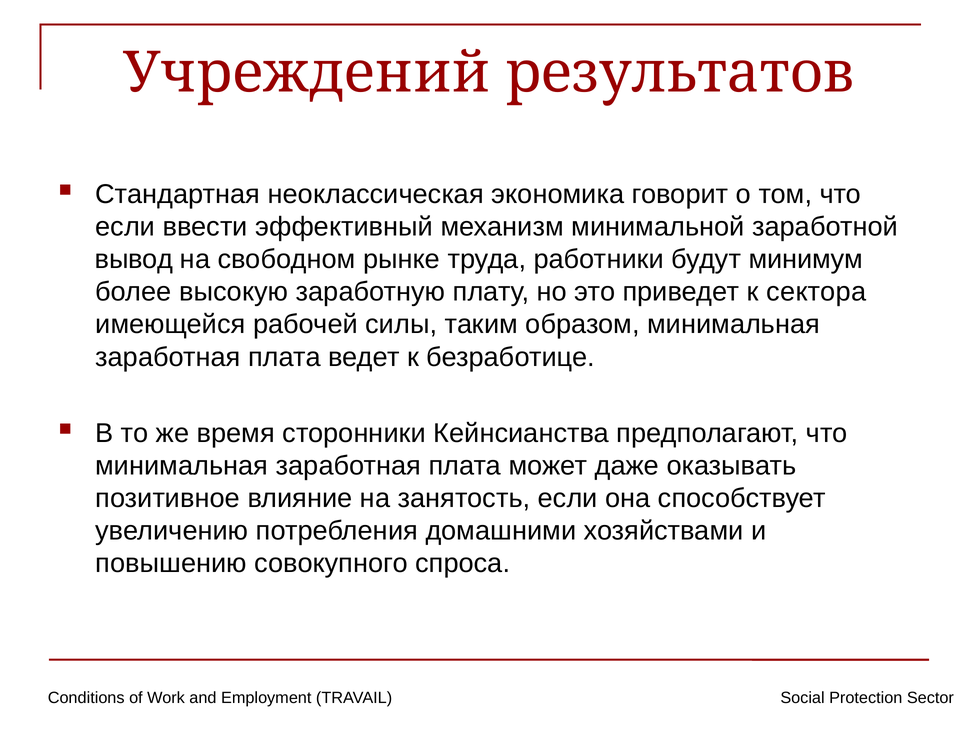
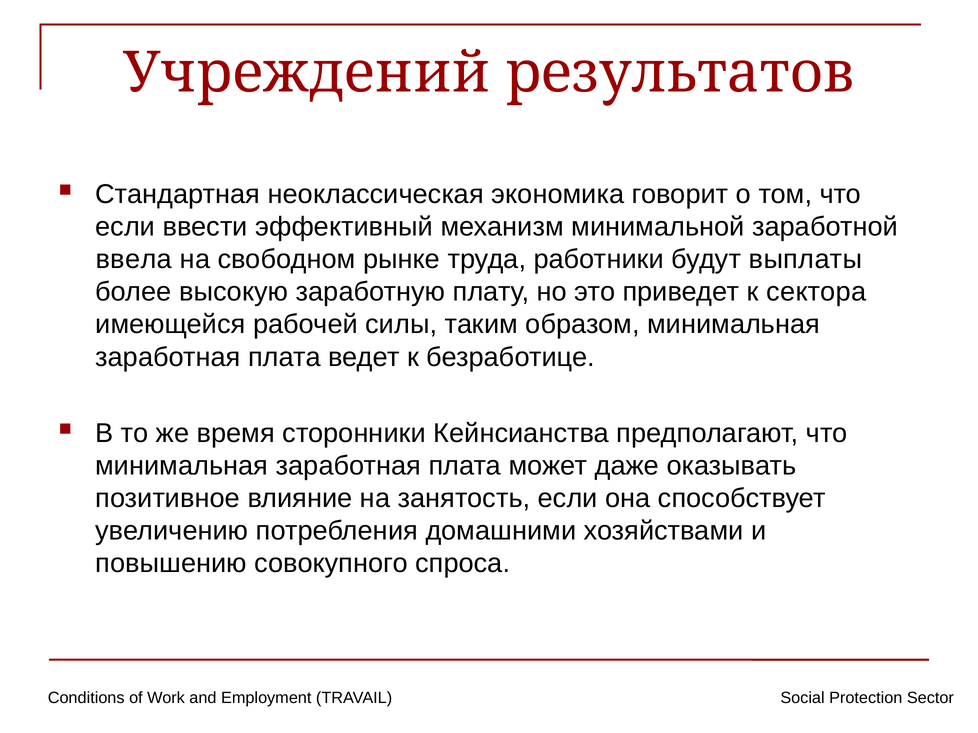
вывод: вывод -> ввела
минимум: минимум -> выплаты
